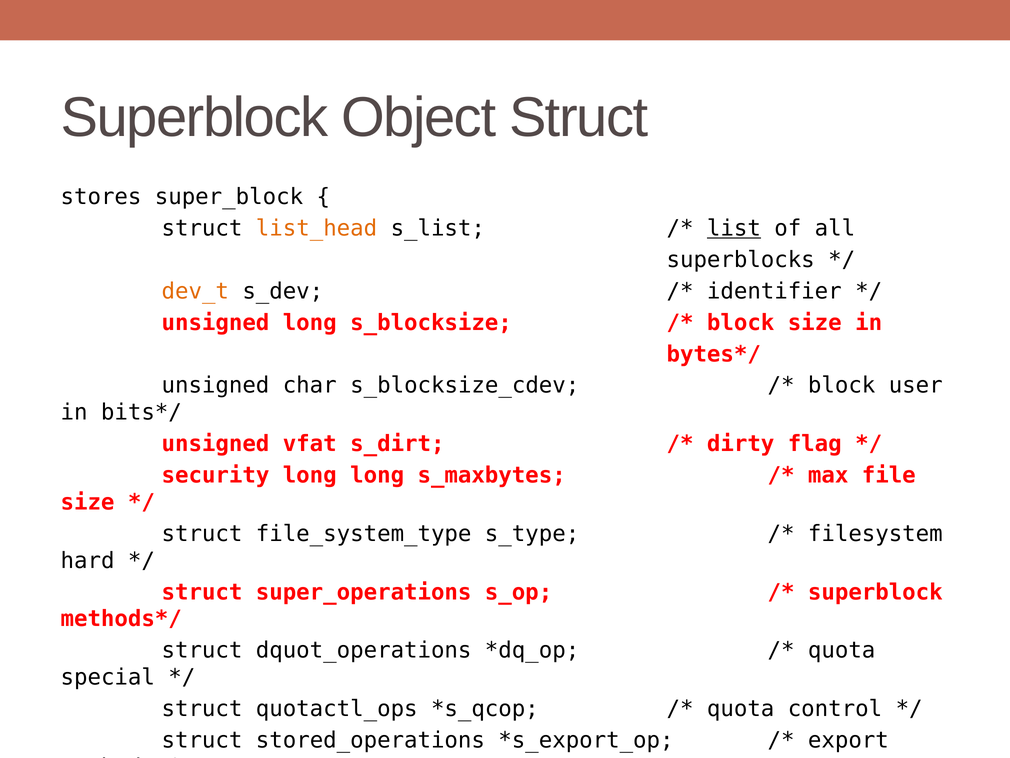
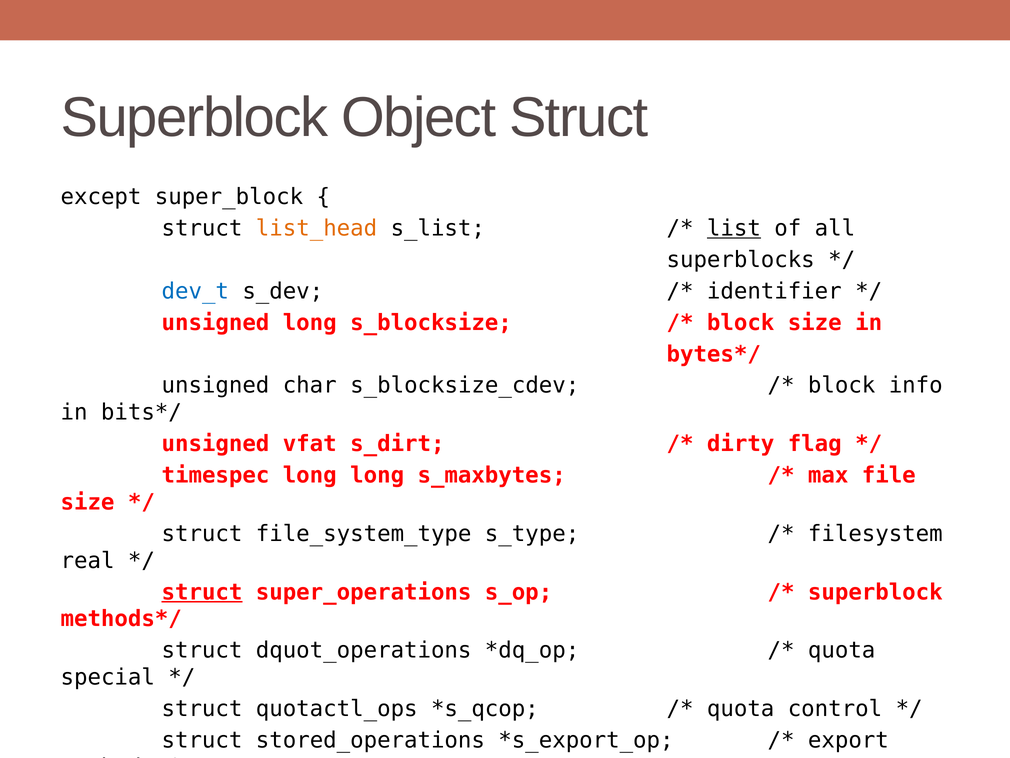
stores: stores -> except
dev_t colour: orange -> blue
user: user -> info
security: security -> timespec
hard: hard -> real
struct at (202, 592) underline: none -> present
